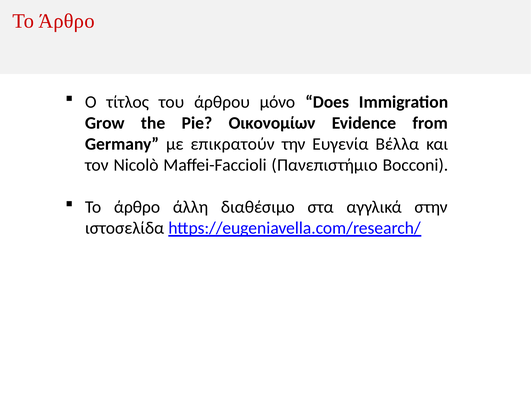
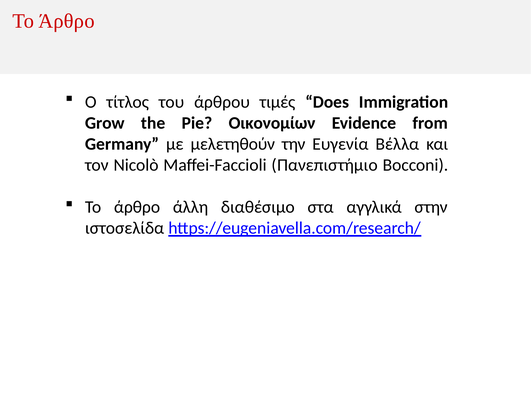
μόνο: μόνο -> τιμές
επικρατούν: επικρατούν -> μελετηθούν
